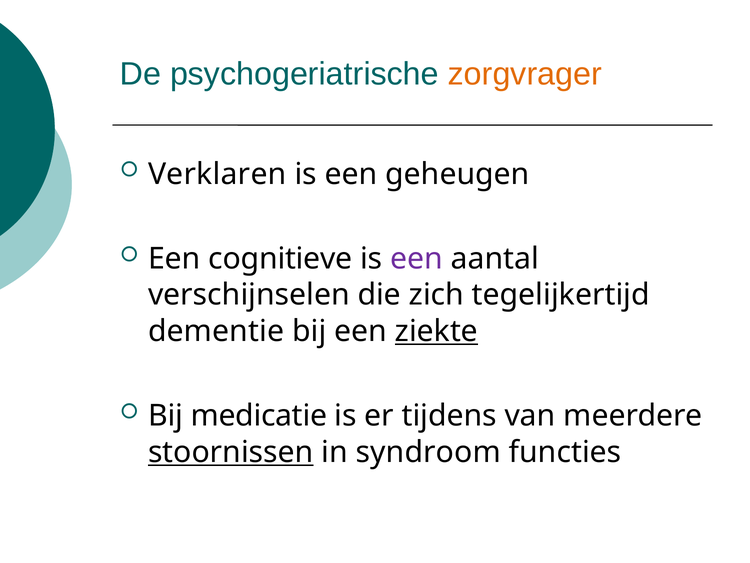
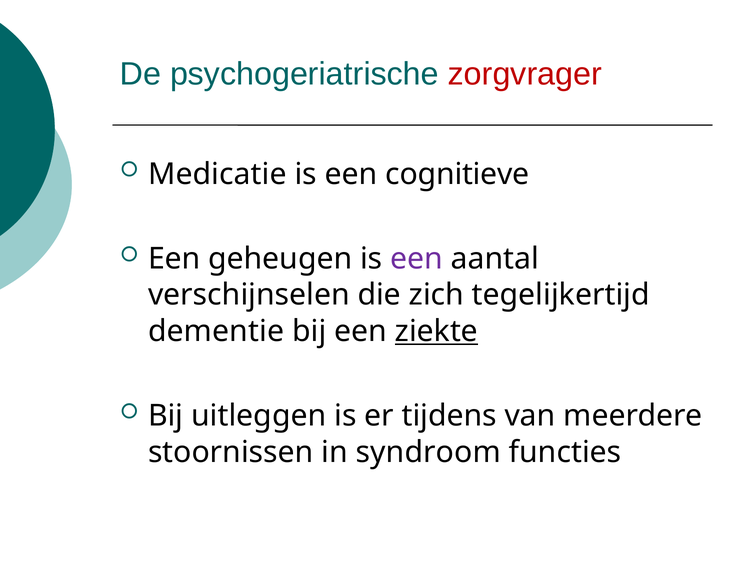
zorgvrager colour: orange -> red
Verklaren: Verklaren -> Medicatie
geheugen: geheugen -> cognitieve
cognitieve: cognitieve -> geheugen
medicatie: medicatie -> uitleggen
stoornissen underline: present -> none
